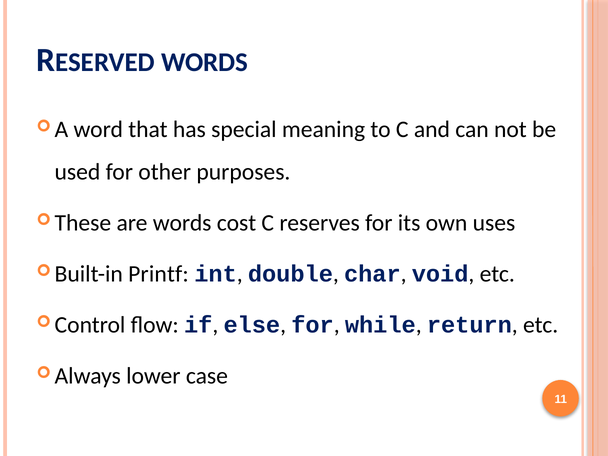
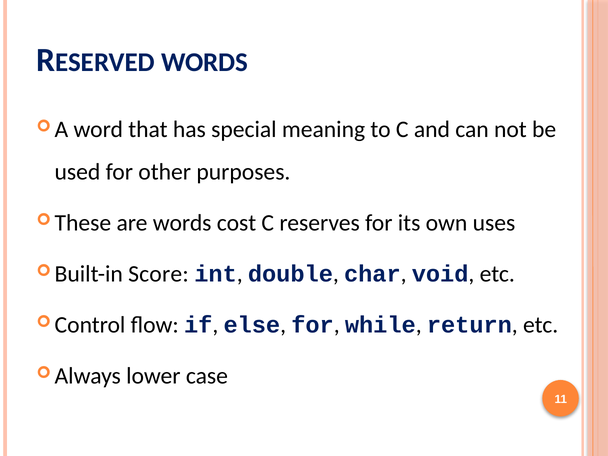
Printf: Printf -> Score
